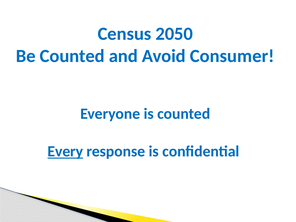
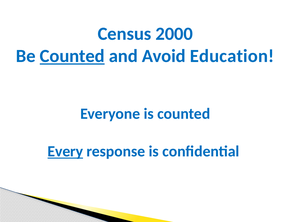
2050: 2050 -> 2000
Counted at (72, 56) underline: none -> present
Consumer: Consumer -> Education
